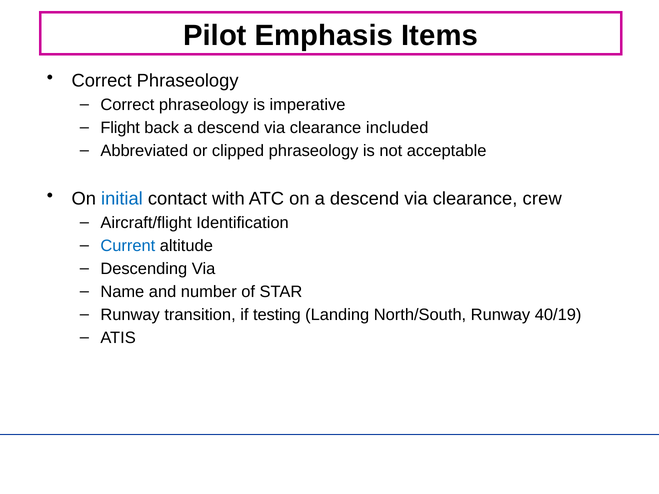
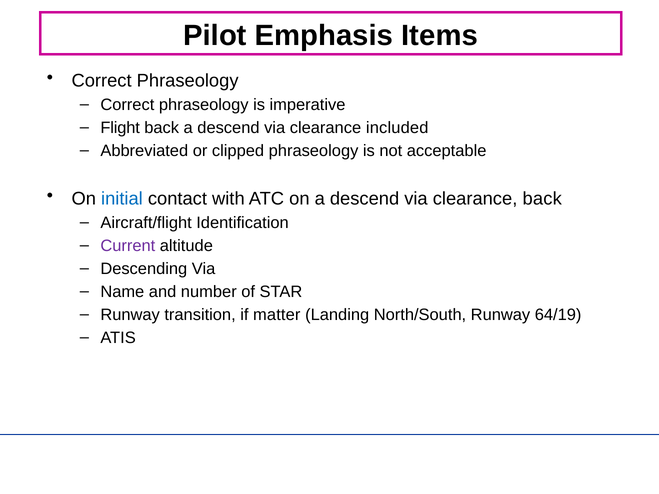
clearance crew: crew -> back
Current colour: blue -> purple
testing: testing -> matter
40/19: 40/19 -> 64/19
